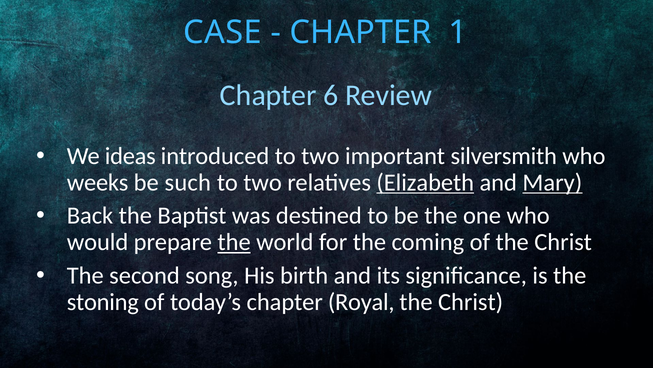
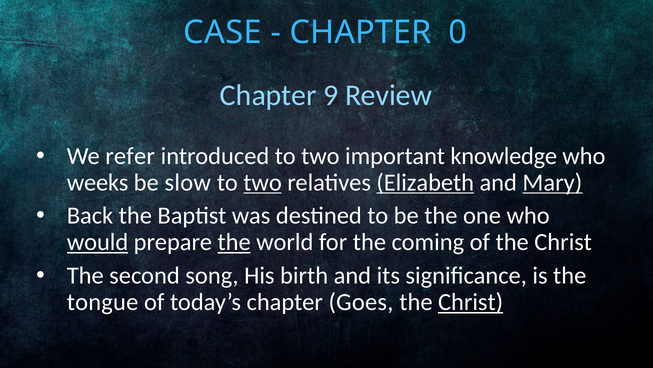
1: 1 -> 0
6: 6 -> 9
ideas: ideas -> refer
silversmith: silversmith -> knowledge
such: such -> slow
two at (263, 182) underline: none -> present
would underline: none -> present
stoning: stoning -> tongue
Royal: Royal -> Goes
Christ at (471, 302) underline: none -> present
